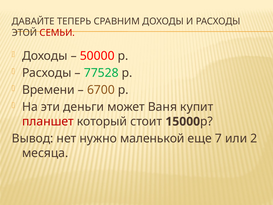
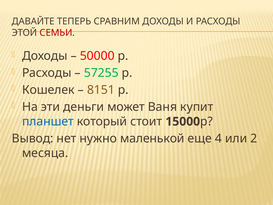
77528: 77528 -> 57255
Времени: Времени -> Кошелек
6700: 6700 -> 8151
планшет colour: red -> blue
7: 7 -> 4
